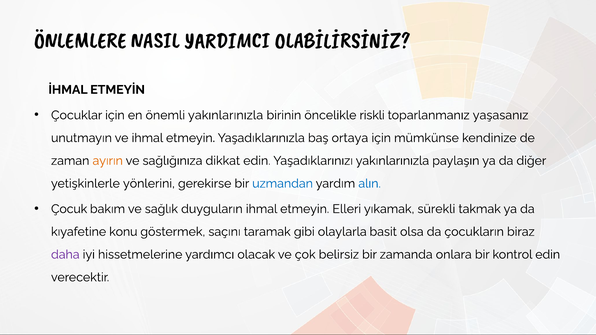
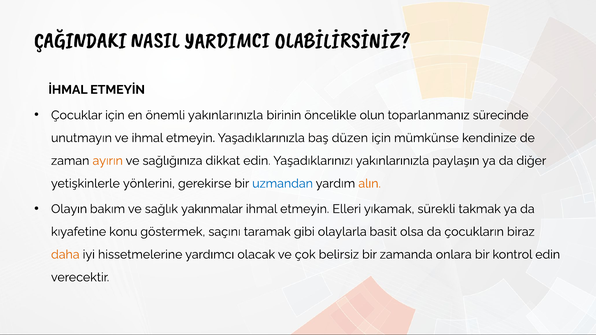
ÖNLEMLERE: ÖNLEMLERE -> ÇAĞINDAKI
riskli: riskli -> olun
yaşasanız: yaşasanız -> sürecinde
ortaya: ortaya -> düzen
alın colour: blue -> orange
Çocuk: Çocuk -> Olayın
duyguların: duyguların -> yakınmalar
daha colour: purple -> orange
